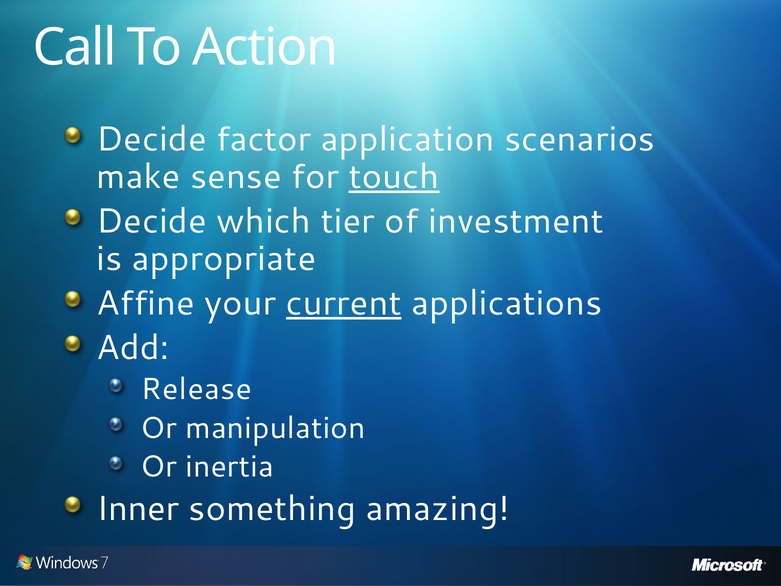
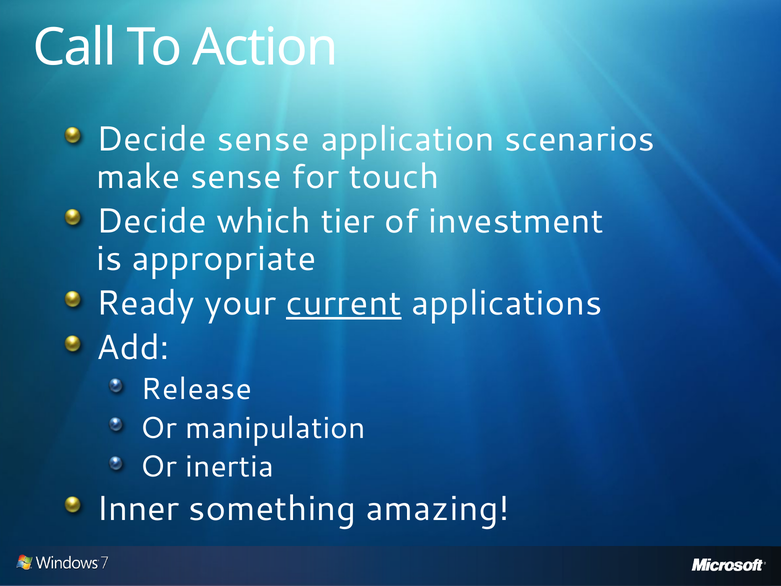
Decide factor: factor -> sense
touch underline: present -> none
Affine: Affine -> Ready
